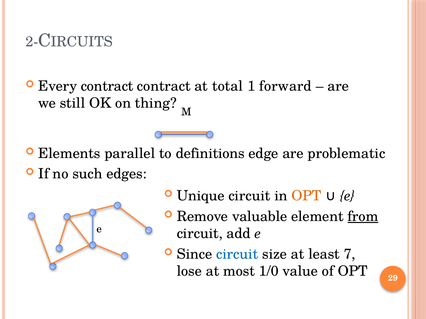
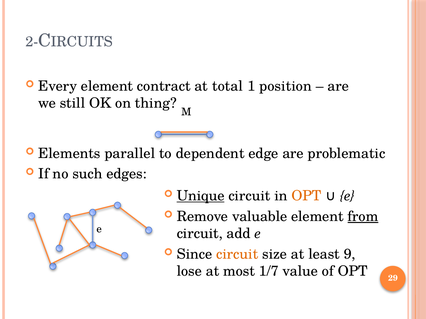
Every contract: contract -> element
forward: forward -> position
definitions: definitions -> dependent
Unique underline: none -> present
circuit at (237, 254) colour: blue -> orange
7: 7 -> 9
1/0: 1/0 -> 1/7
